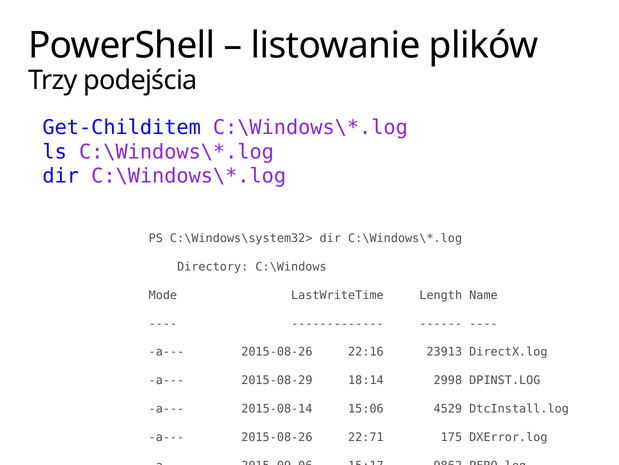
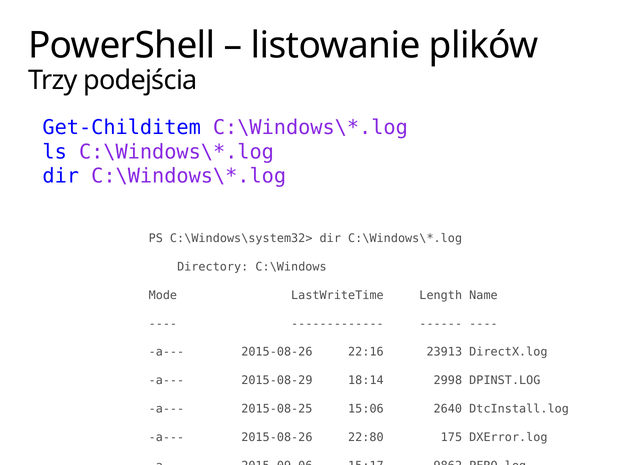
2015-08-14: 2015-08-14 -> 2015-08-25
4529: 4529 -> 2640
22:71: 22:71 -> 22:80
